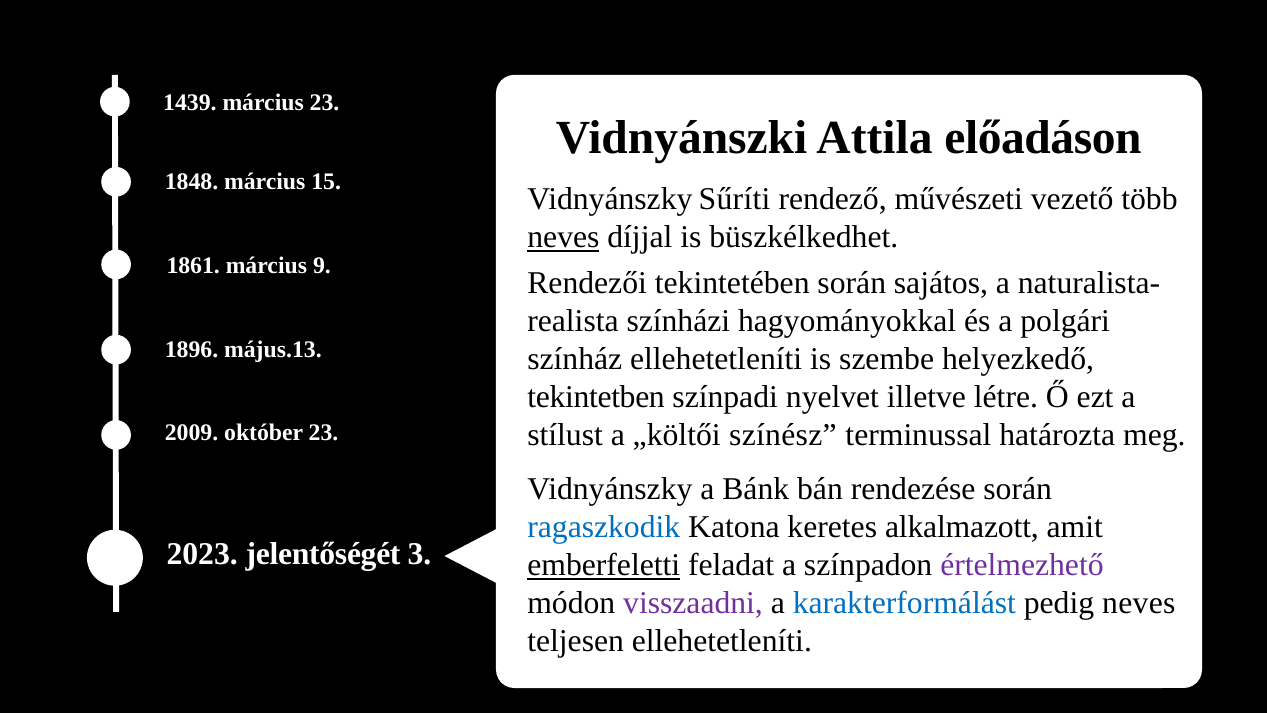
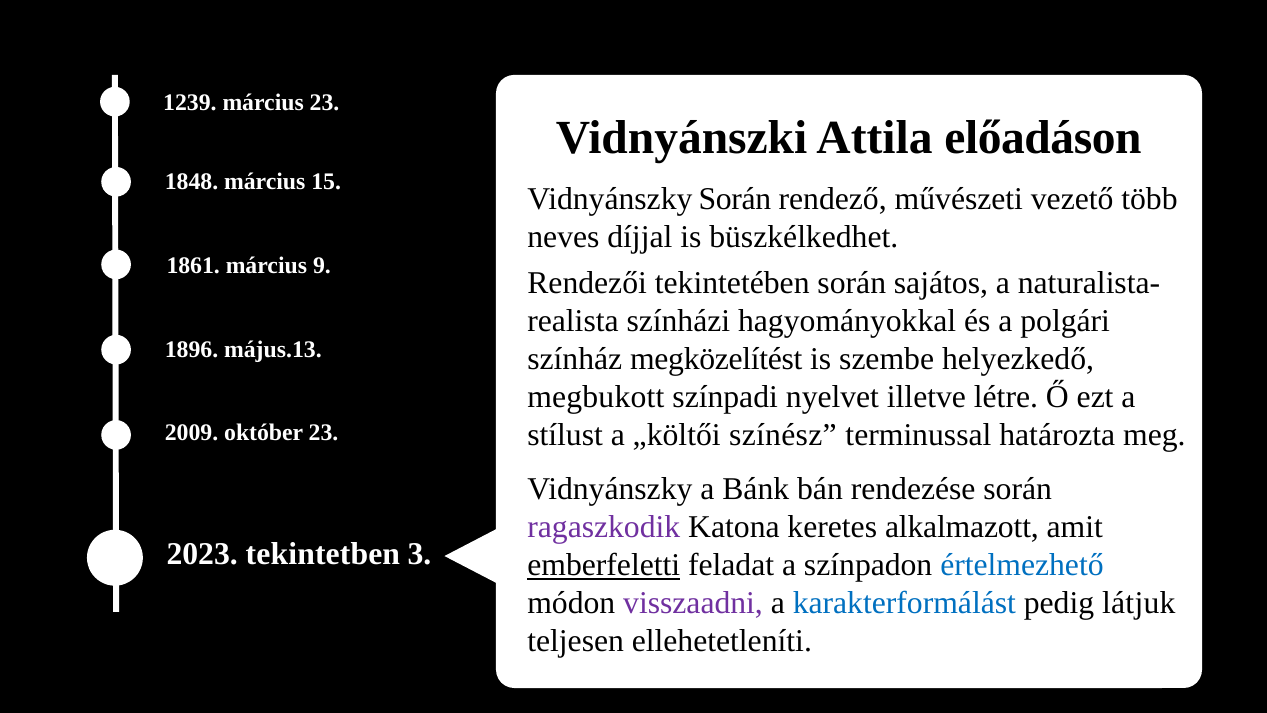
1439: 1439 -> 1239
Vidnyánszky Sűríti: Sűríti -> Során
neves at (563, 237) underline: present -> none
színház ellehetetleníti: ellehetetleníti -> megközelítést
tekintetben: tekintetben -> megbukott
ragaszkodik colour: blue -> purple
jelentőségét: jelentőségét -> tekintetben
értelmezhető colour: purple -> blue
pedig neves: neves -> látjuk
